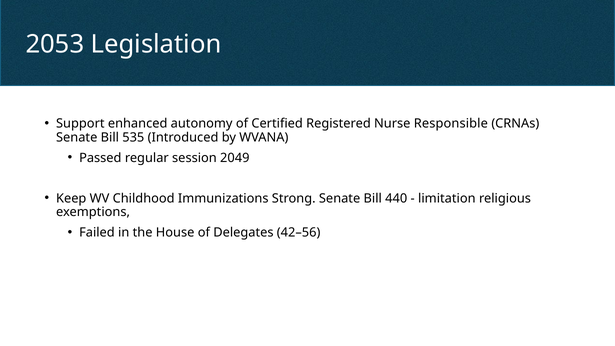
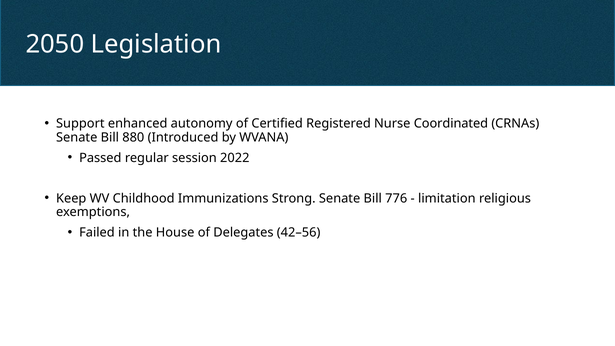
2053: 2053 -> 2050
Responsible: Responsible -> Coordinated
535: 535 -> 880
2049: 2049 -> 2022
440: 440 -> 776
